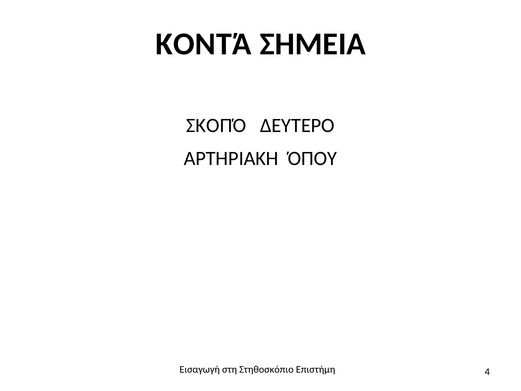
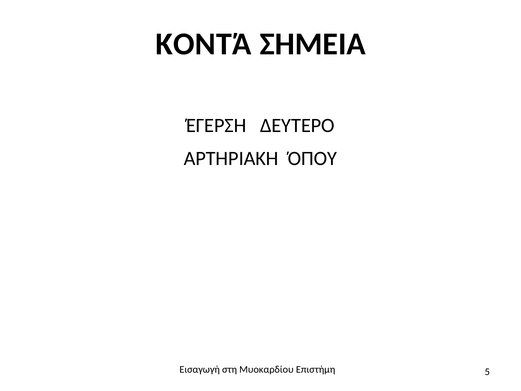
ΣΚΟΠΌ: ΣΚΟΠΌ -> ΈΓΕΡΣΗ
Στηθοσκόπιο: Στηθοσκόπιο -> Μυοκαρδίου
4: 4 -> 5
